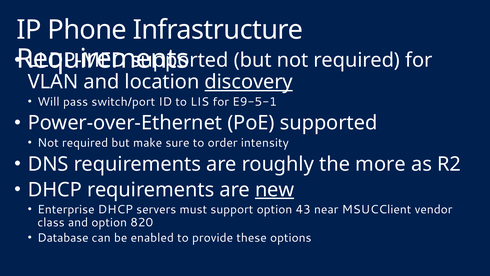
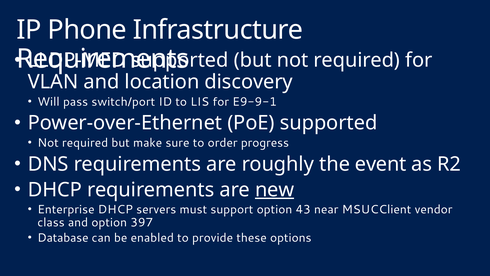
discovery underline: present -> none
E9-5-1: E9-5-1 -> E9-9-1
intensity: intensity -> progress
more: more -> event
820: 820 -> 397
